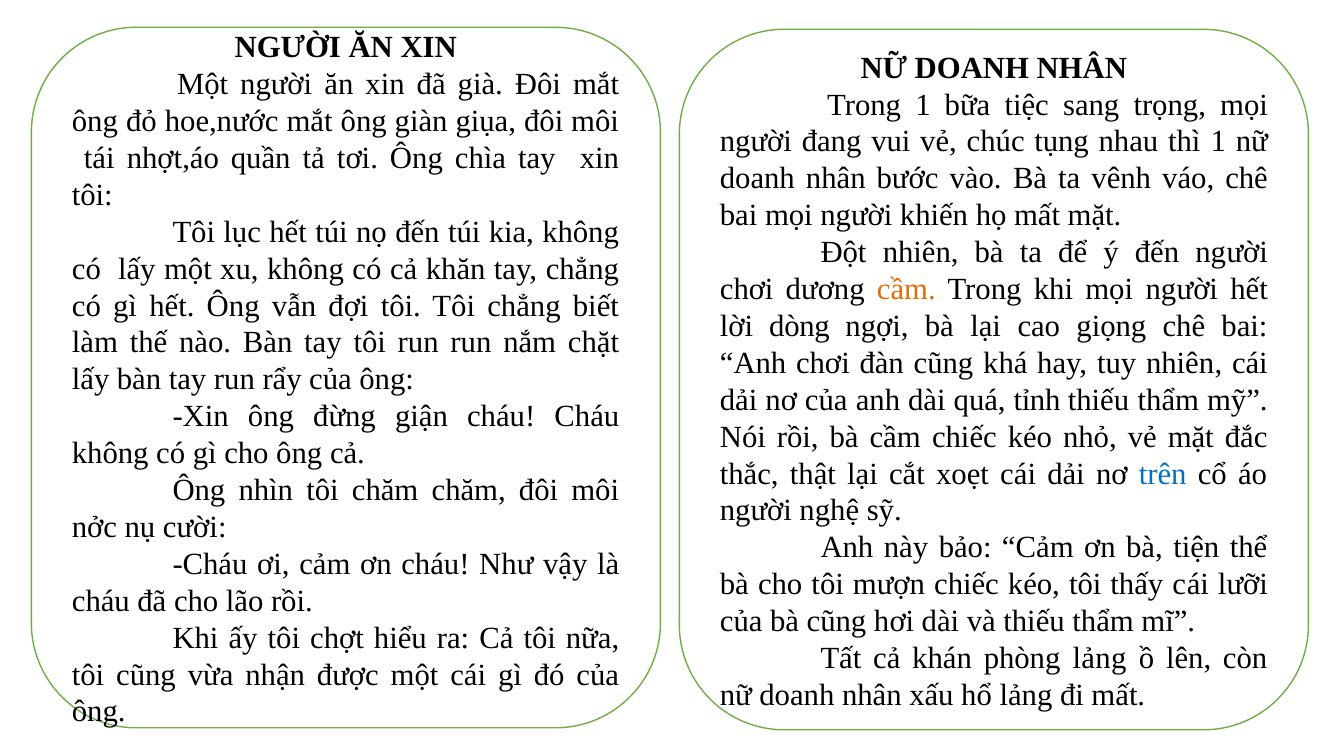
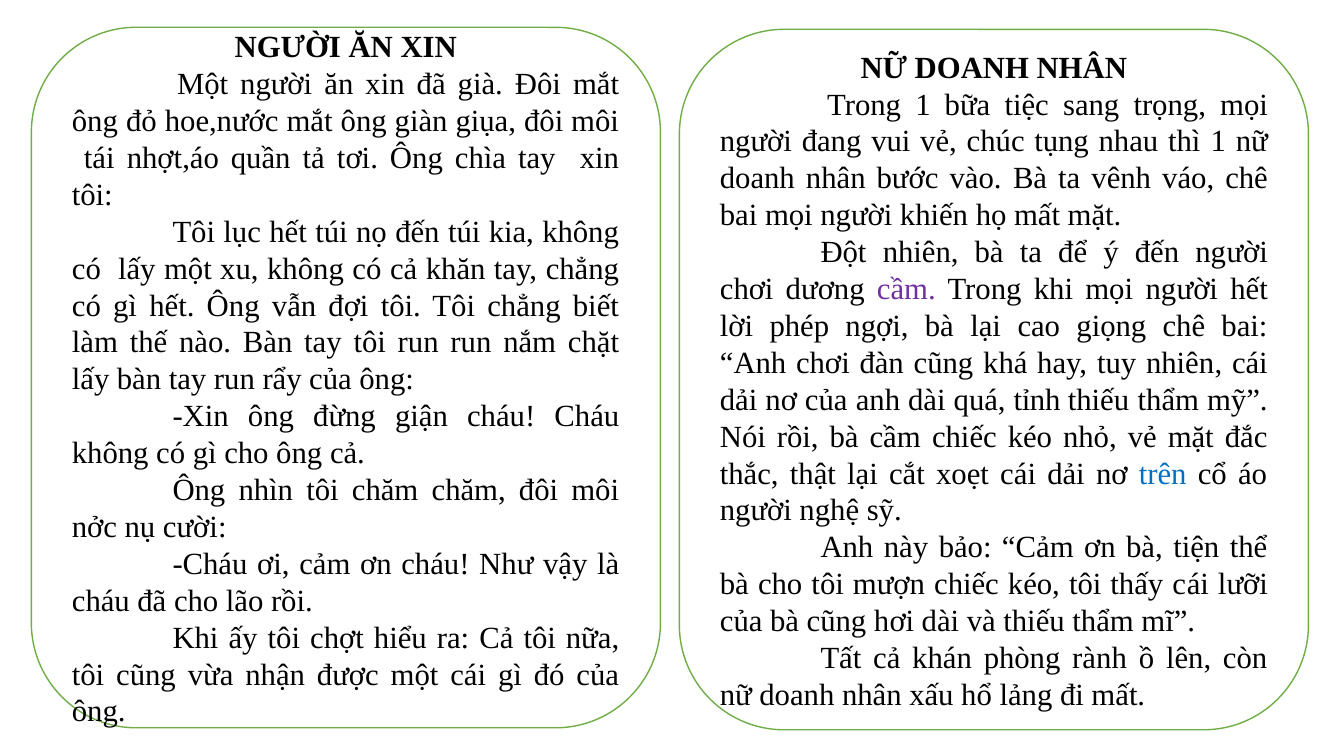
cầm at (906, 289) colour: orange -> purple
dòng: dòng -> phép
phòng lảng: lảng -> rành
